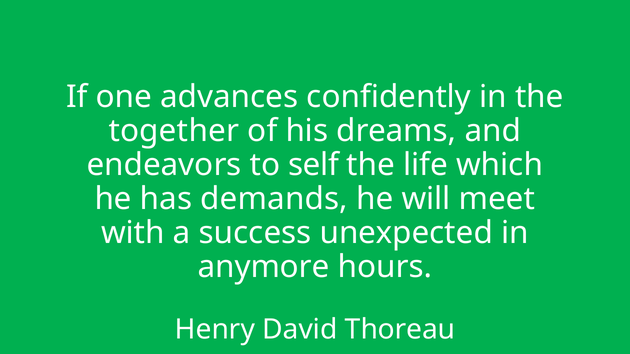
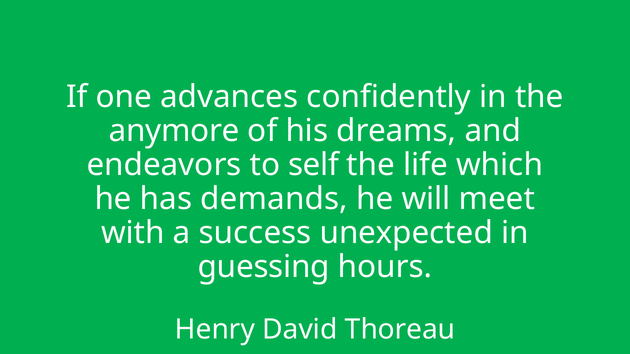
together: together -> anymore
anymore: anymore -> guessing
